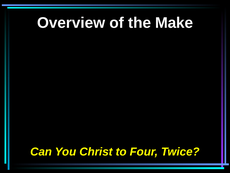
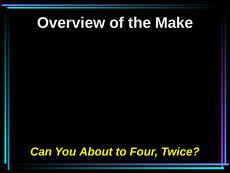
Christ: Christ -> About
